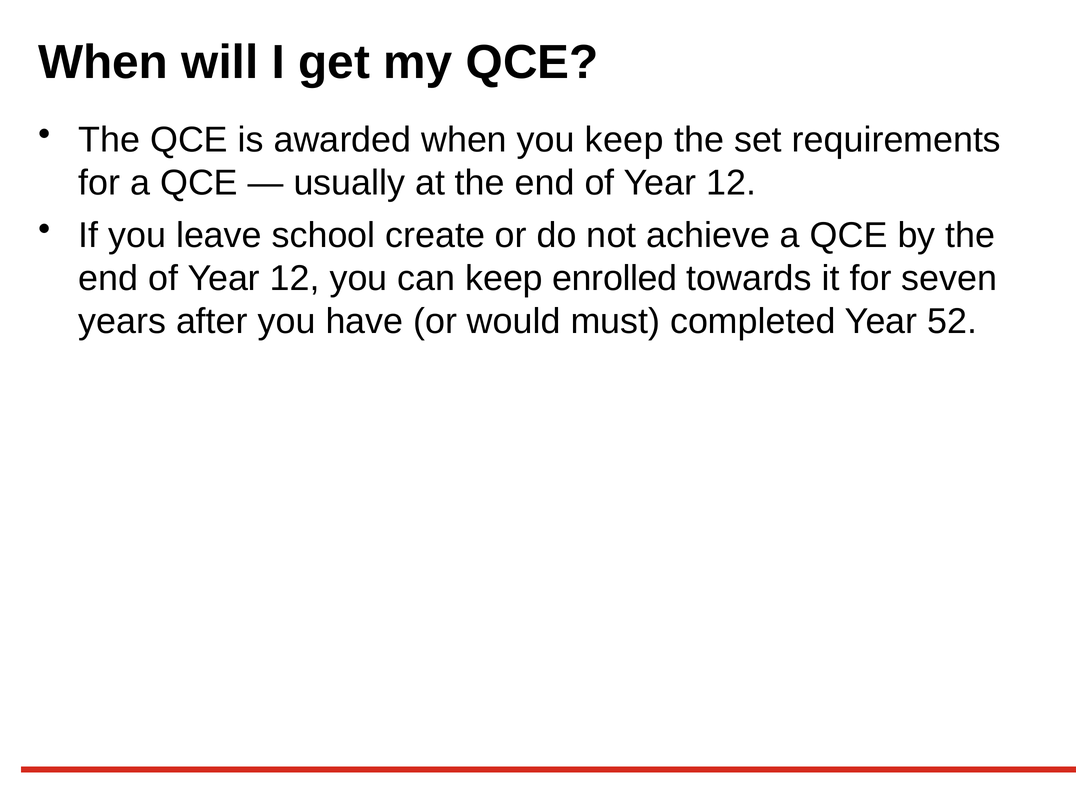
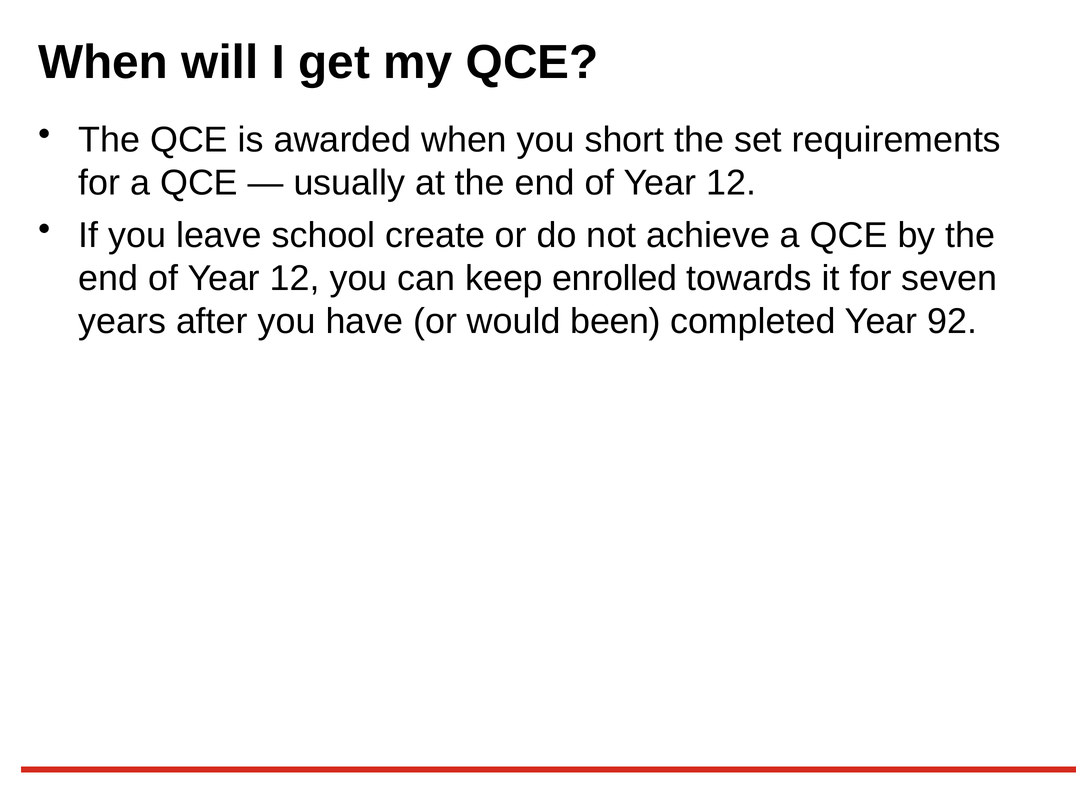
you keep: keep -> short
must: must -> been
52: 52 -> 92
